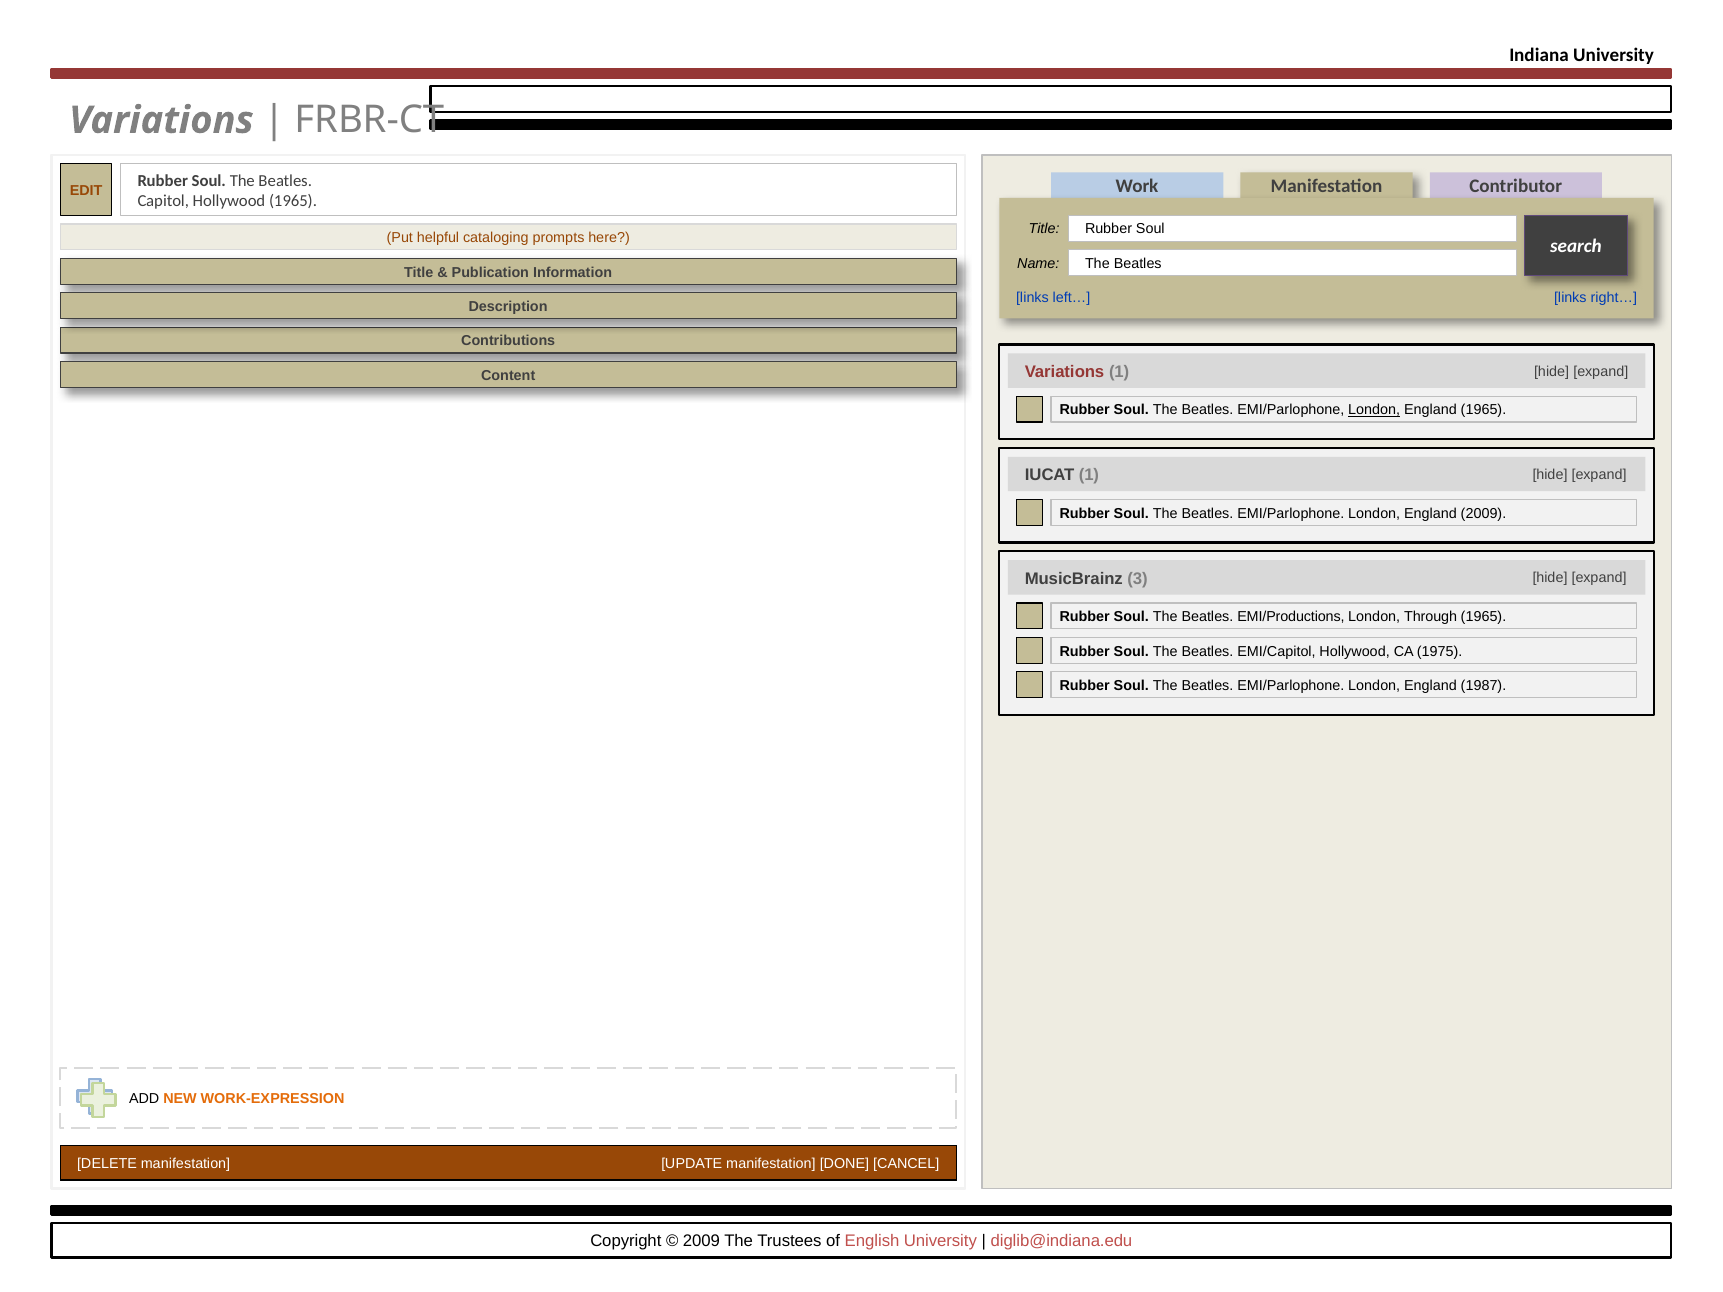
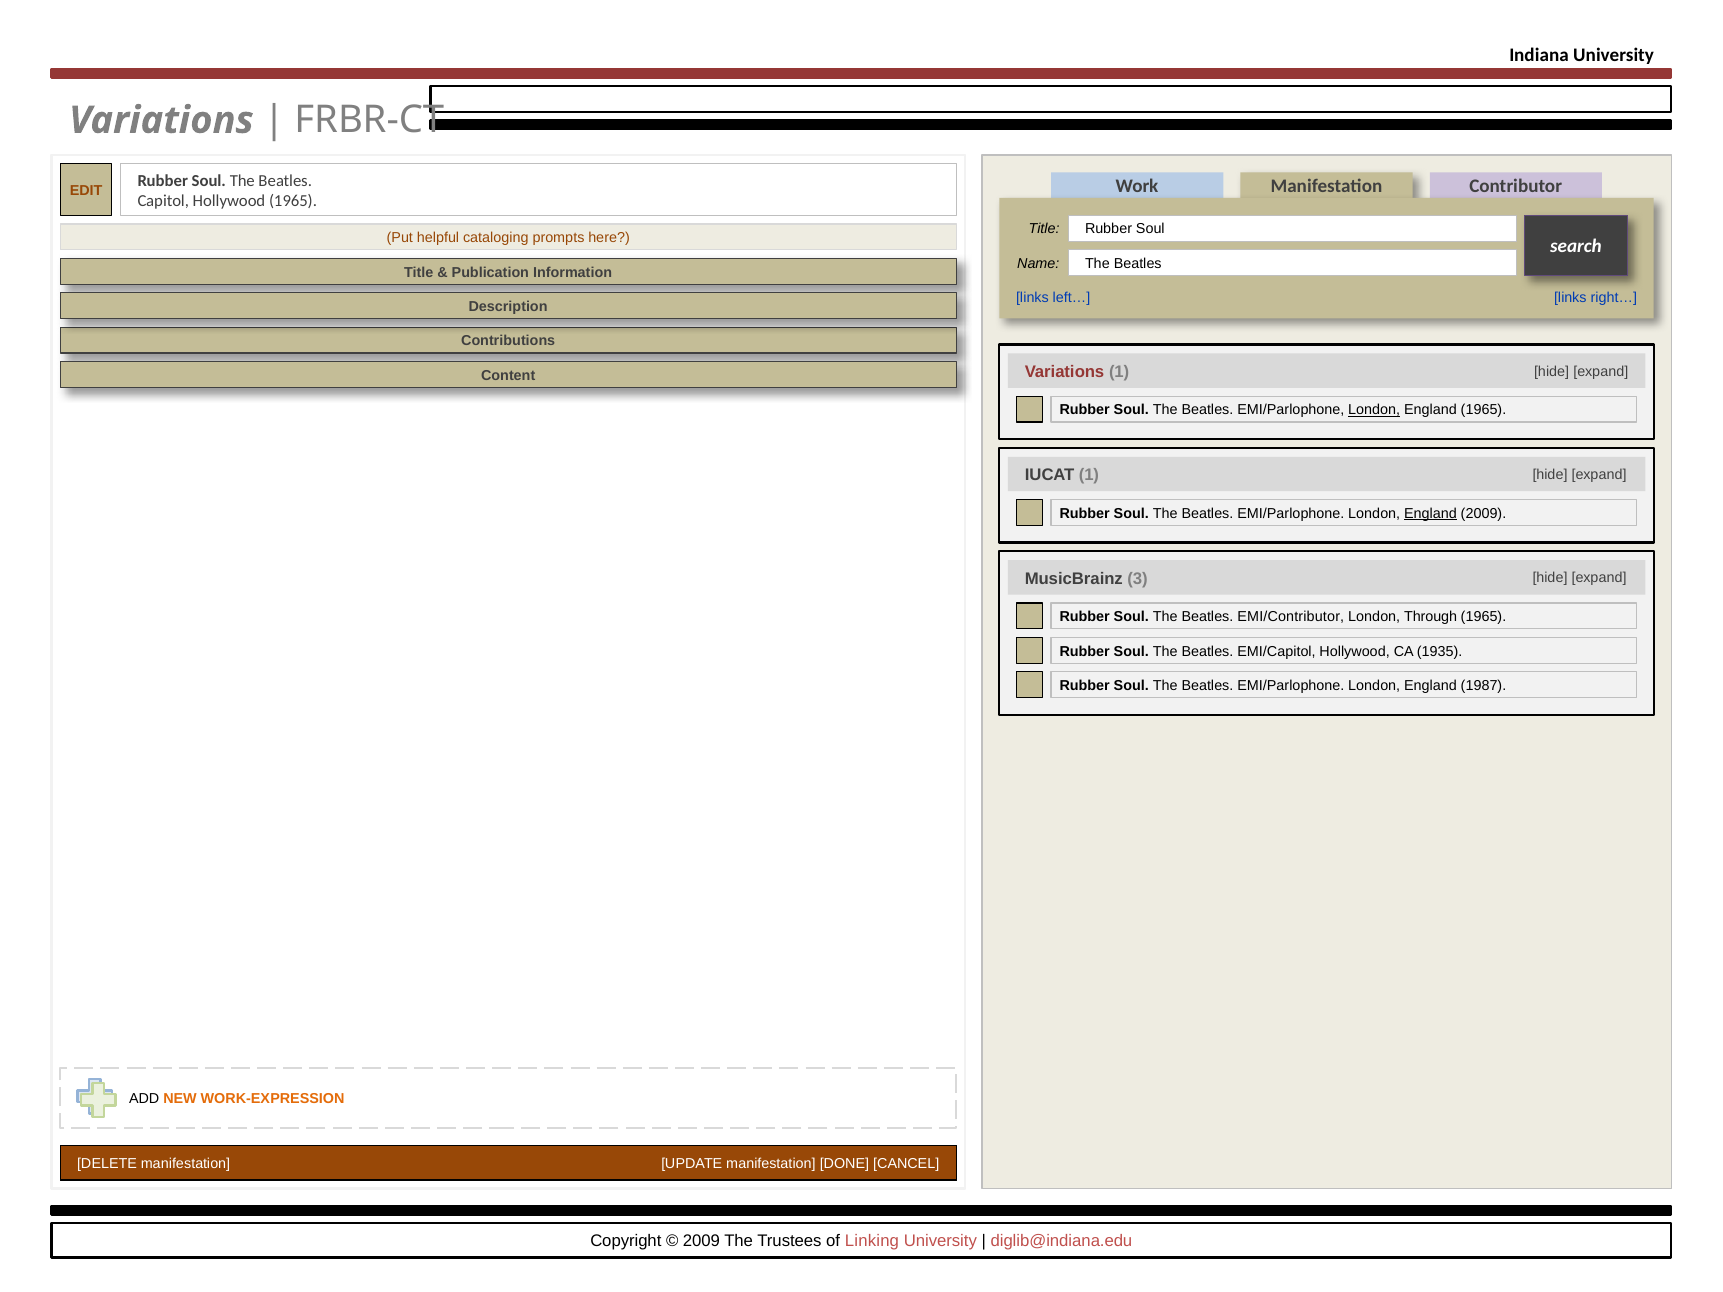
England at (1431, 514) underline: none -> present
EMI/Productions: EMI/Productions -> EMI/Contributor
1975: 1975 -> 1935
English: English -> Linking
